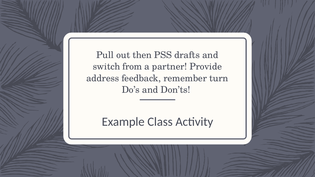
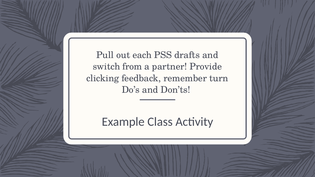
then: then -> each
address: address -> clicking
